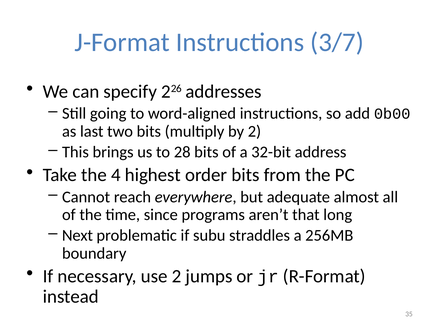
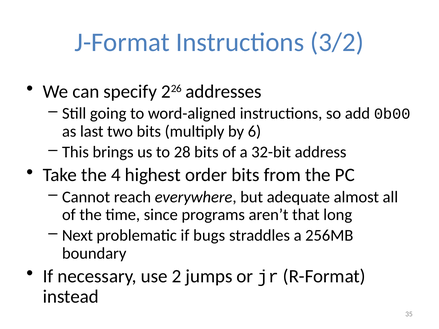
3/7: 3/7 -> 3/2
by 2: 2 -> 6
subu: subu -> bugs
